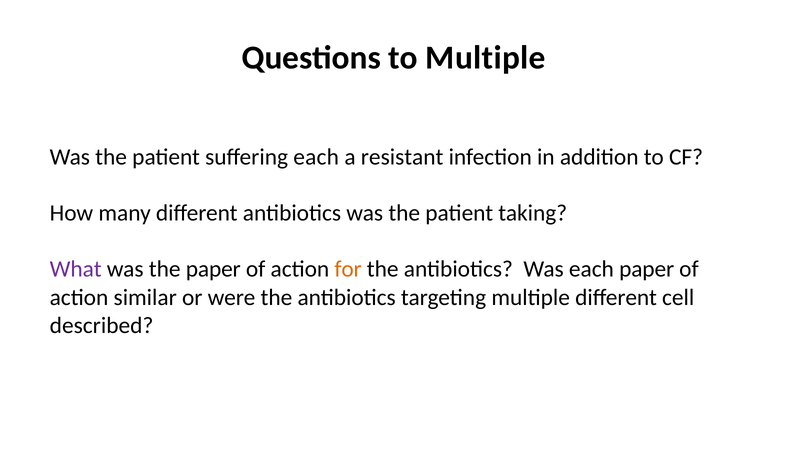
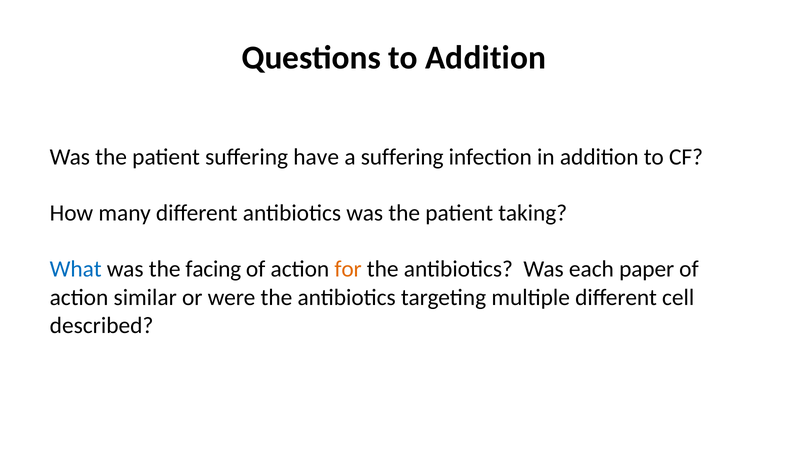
to Multiple: Multiple -> Addition
suffering each: each -> have
a resistant: resistant -> suffering
What colour: purple -> blue
the paper: paper -> facing
